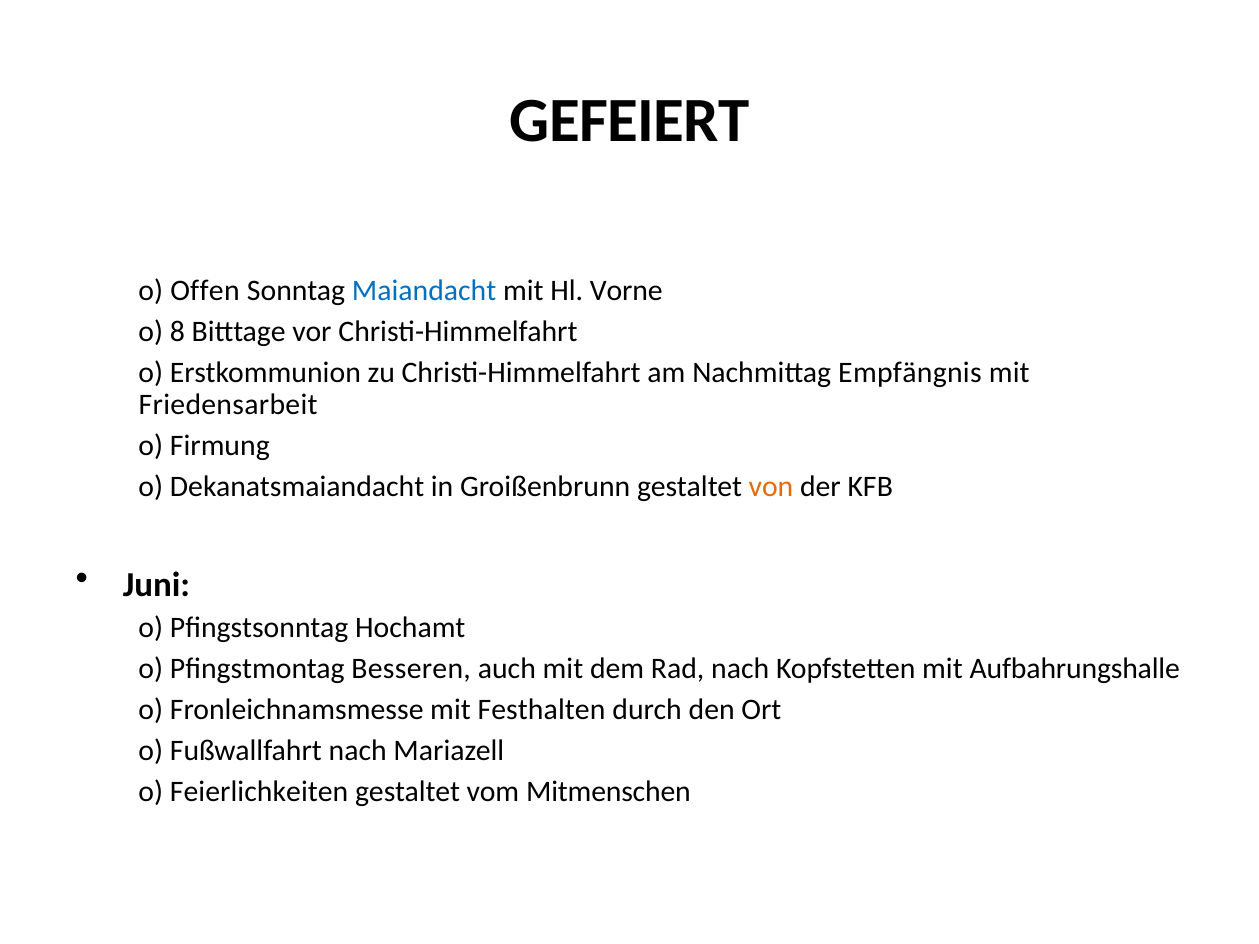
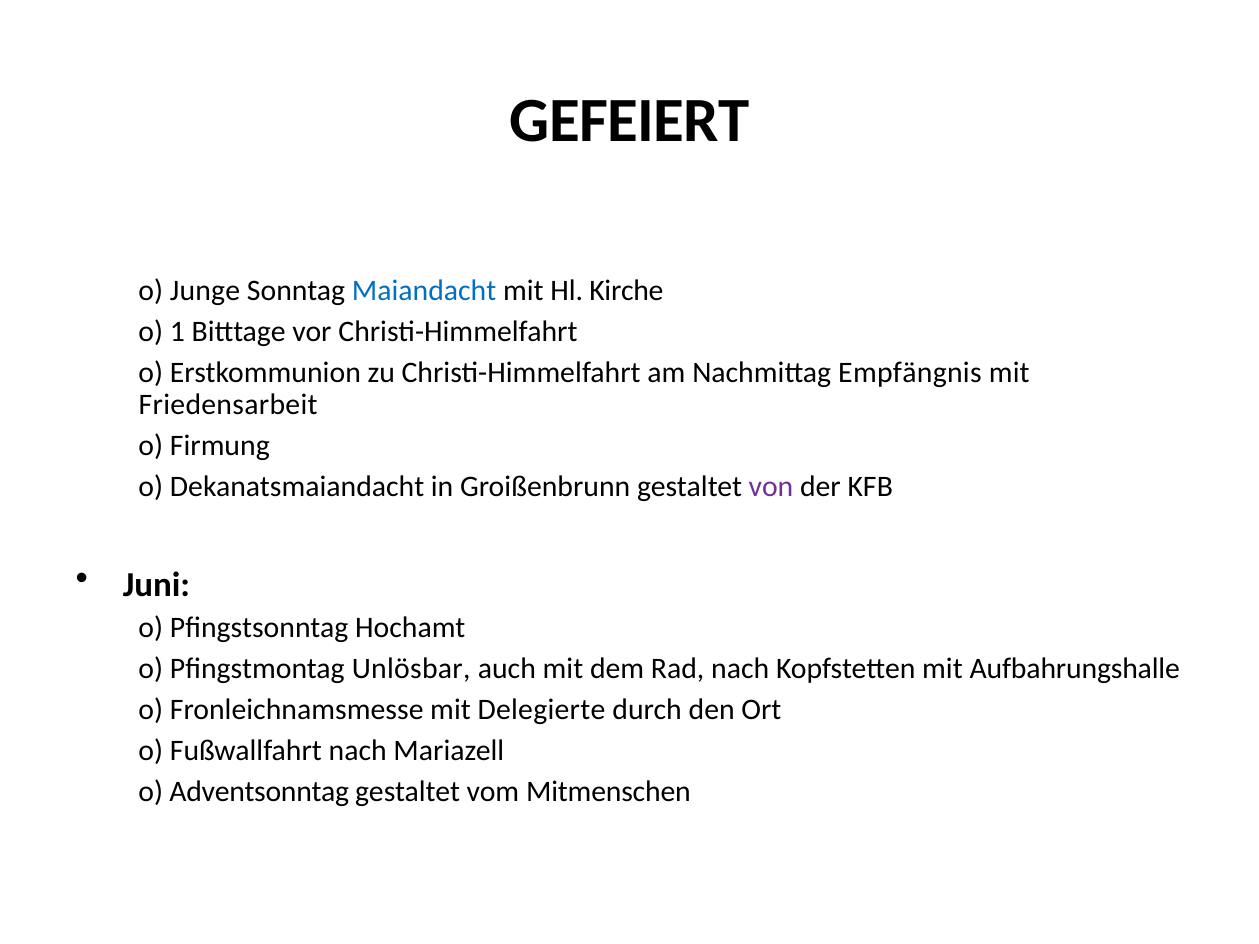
Offen: Offen -> Junge
Vorne: Vorne -> Kirche
8: 8 -> 1
von colour: orange -> purple
Besseren: Besseren -> Unlösbar
Festhalten: Festhalten -> Delegierte
Feierlichkeiten: Feierlichkeiten -> Adventsonntag
